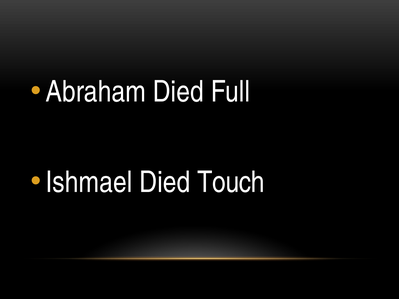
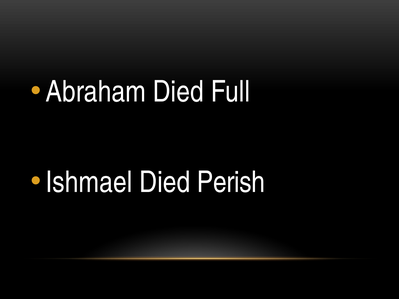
Touch: Touch -> Perish
